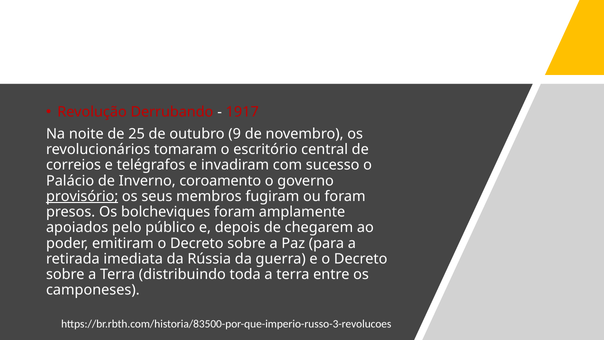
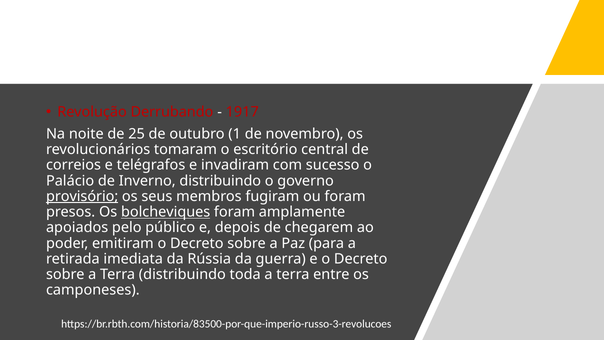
9: 9 -> 1
Inverno coroamento: coroamento -> distribuindo
bolcheviques underline: none -> present
